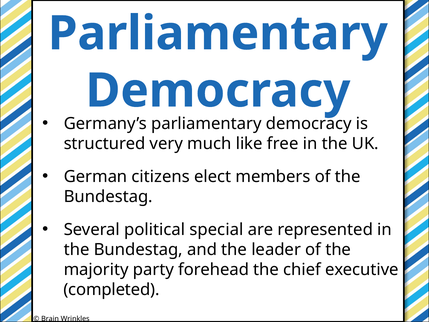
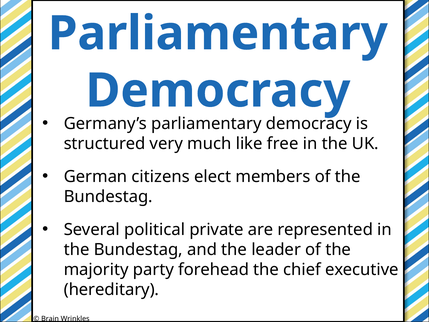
special: special -> private
completed: completed -> hereditary
